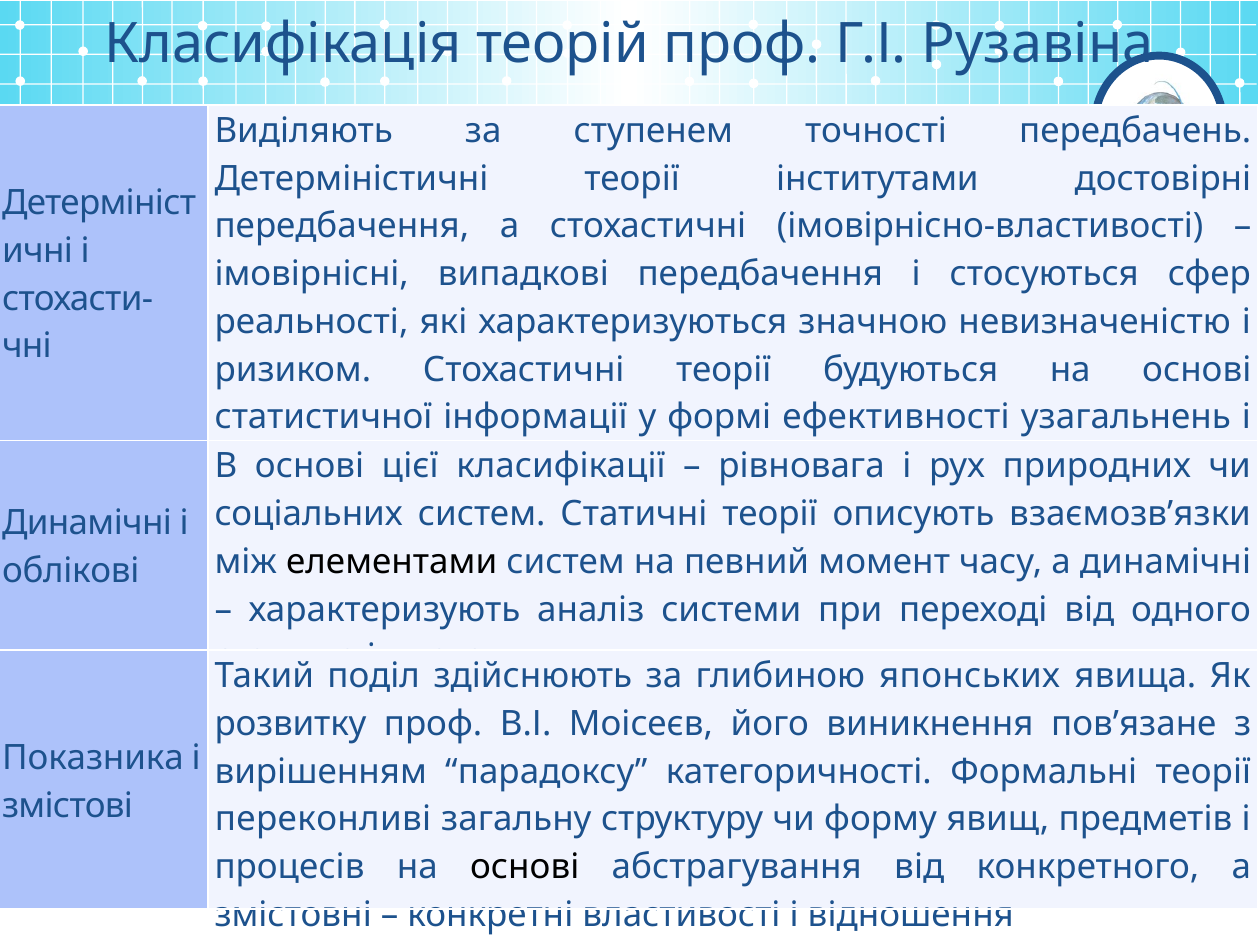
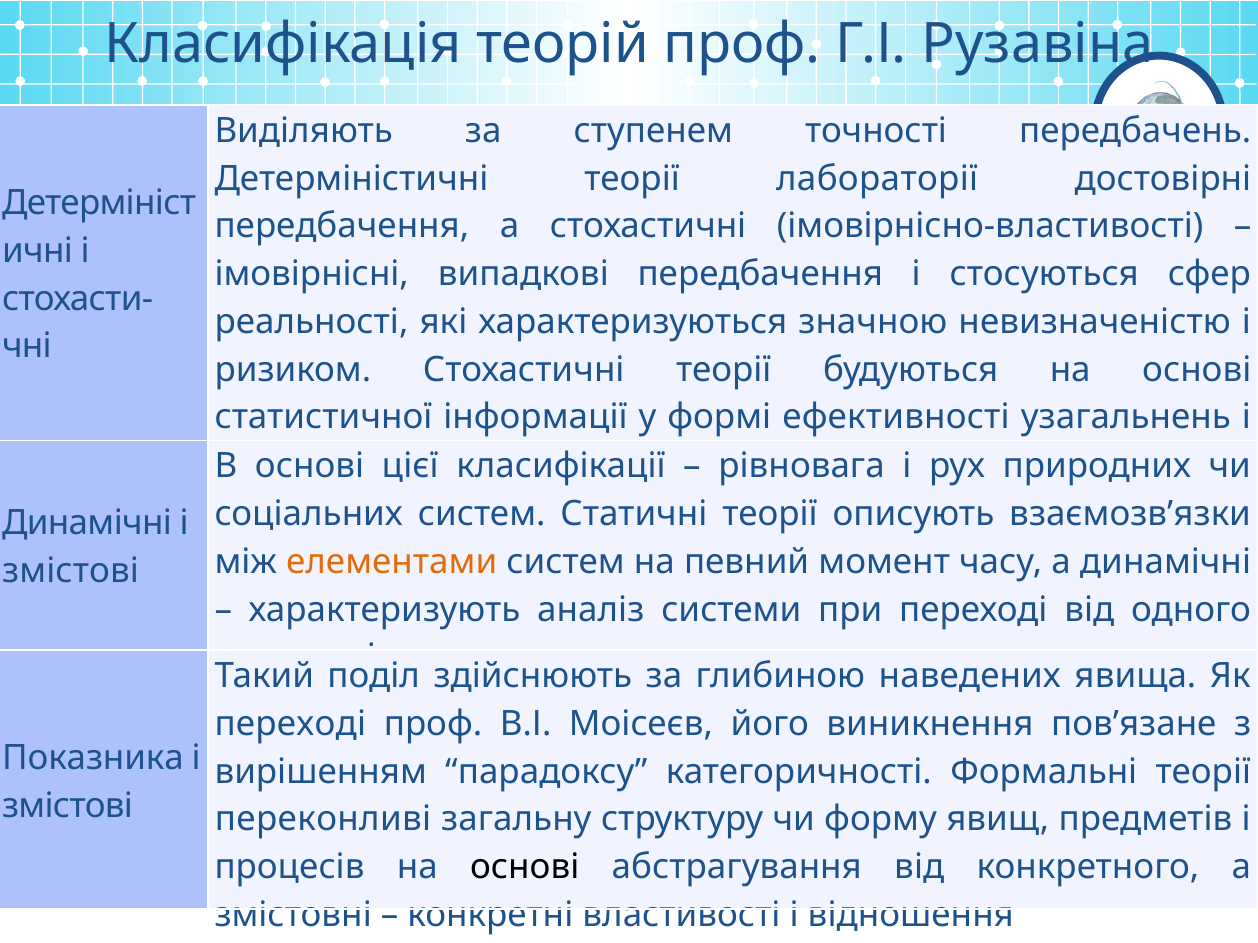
інститутами: інститутами -> лабораторії
елементами colour: black -> orange
облікові at (71, 571): облікові -> змістові
японських: японських -> наведених
розвитку at (291, 724): розвитку -> переході
